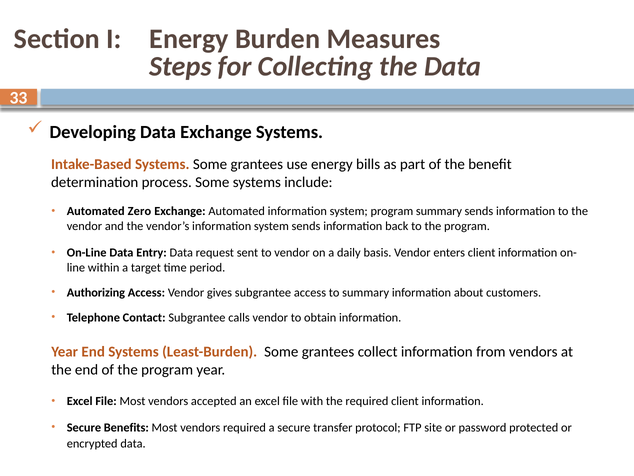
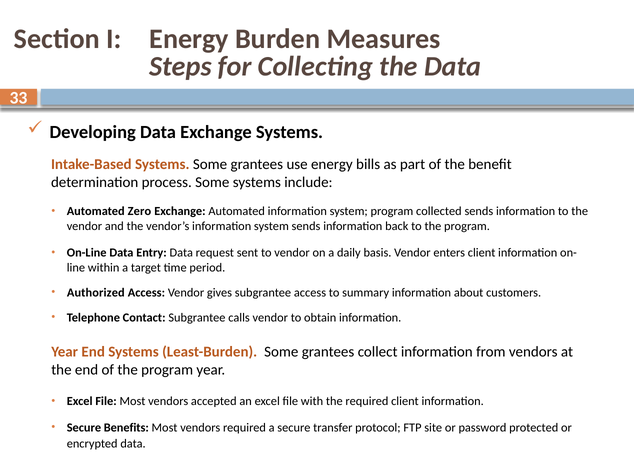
program summary: summary -> collected
Authorizing: Authorizing -> Authorized
